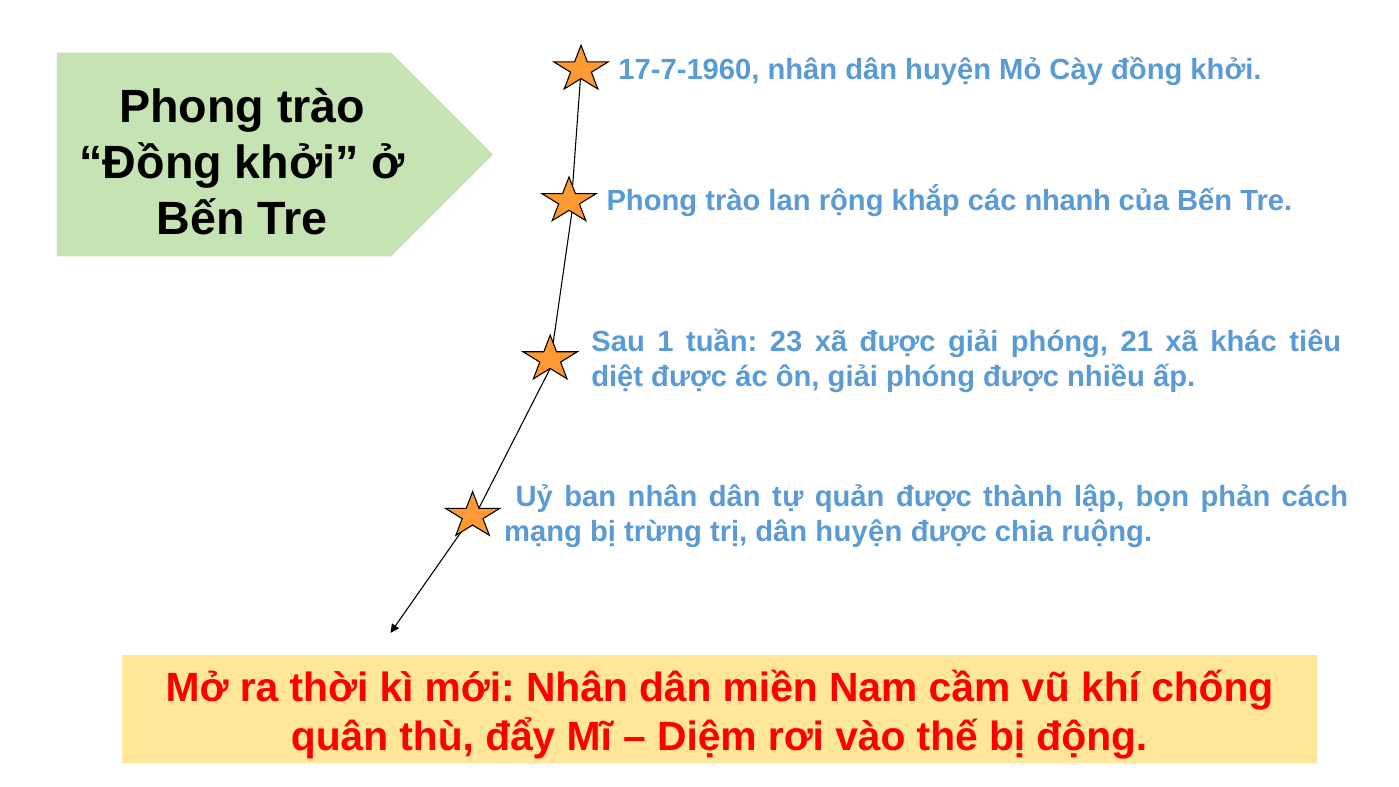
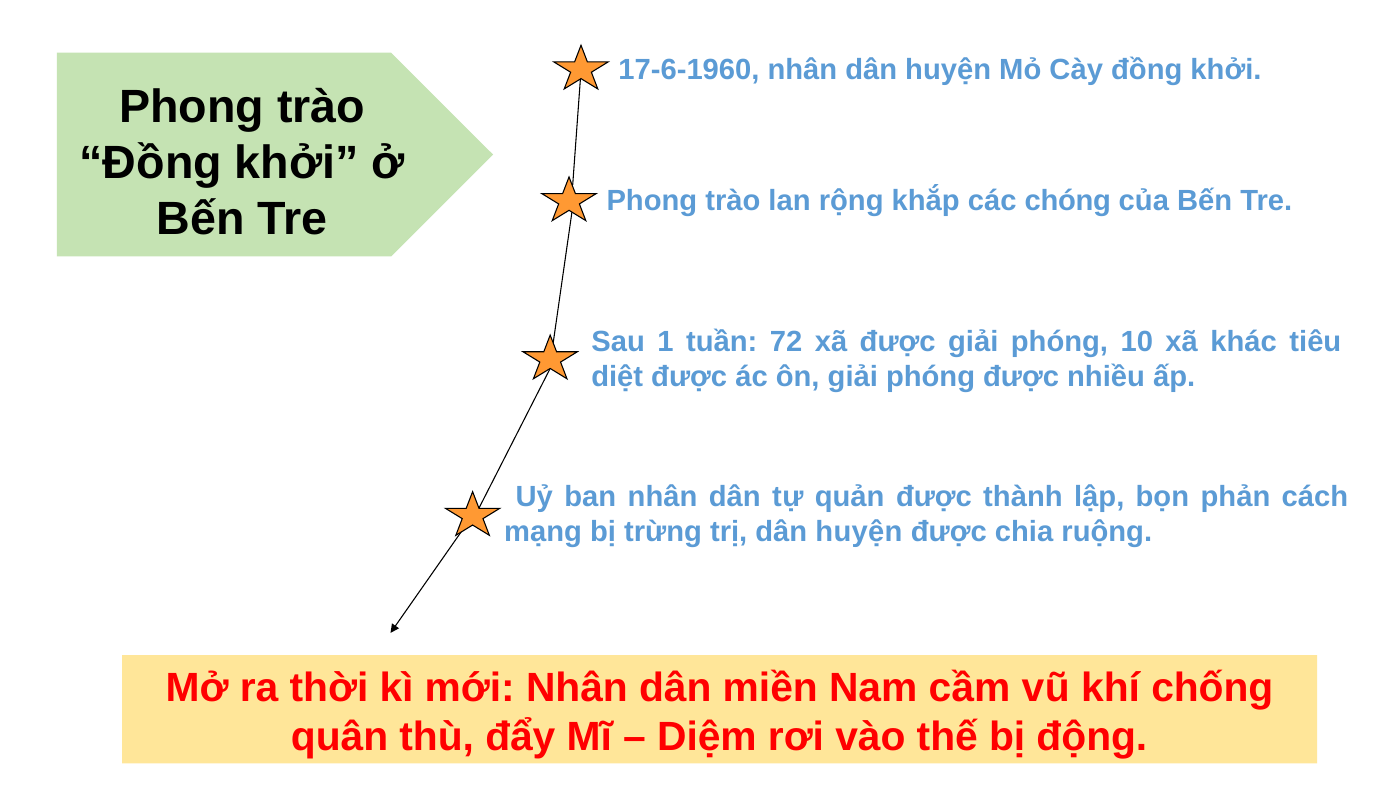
17-7-1960: 17-7-1960 -> 17-6-1960
nhanh: nhanh -> chóng
23: 23 -> 72
21: 21 -> 10
